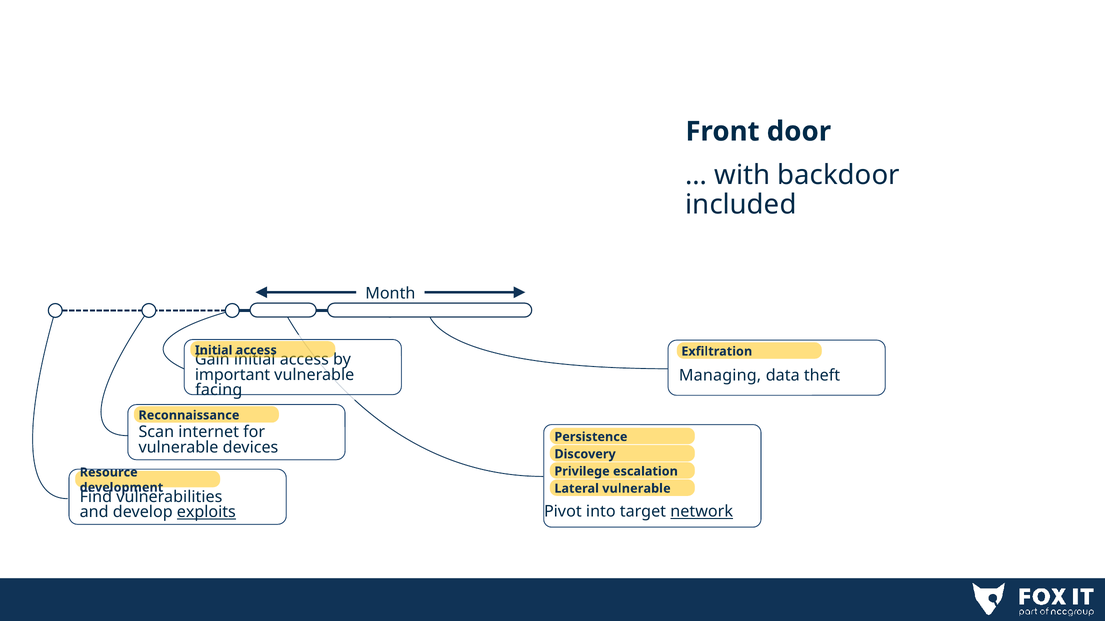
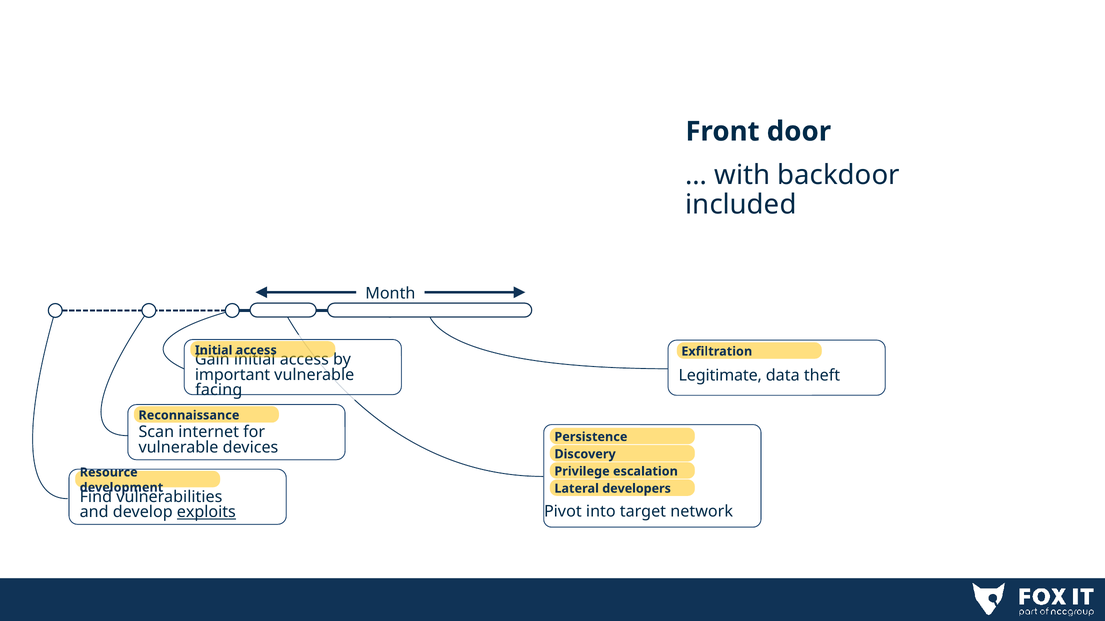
Managing: Managing -> Legitimate
Lateral vulnerable: vulnerable -> developers
network underline: present -> none
